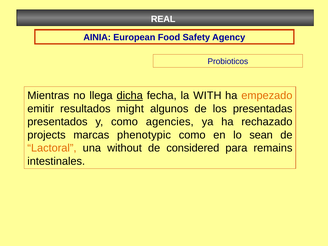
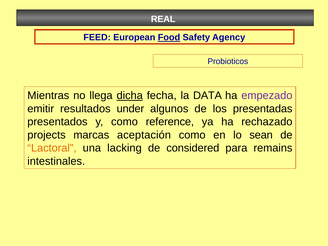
AINIA: AINIA -> FEED
Food underline: none -> present
WITH: WITH -> DATA
empezado colour: orange -> purple
might: might -> under
agencies: agencies -> reference
phenotypic: phenotypic -> aceptación
without: without -> lacking
